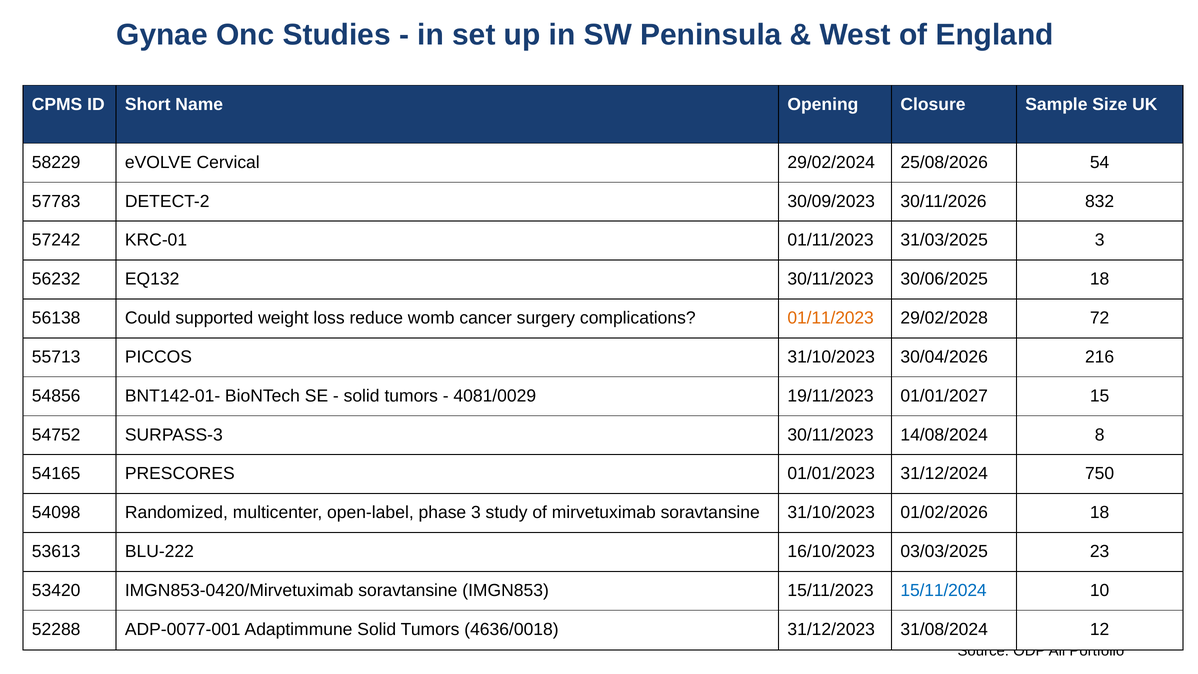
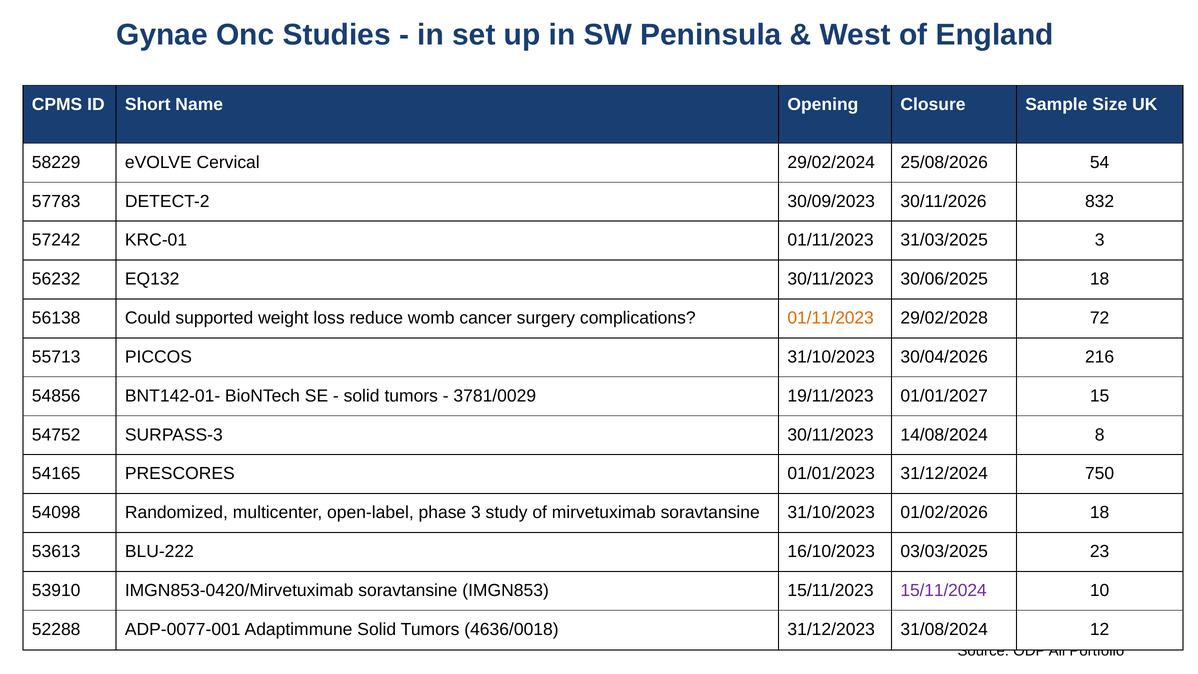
4081/0029: 4081/0029 -> 3781/0029
53420: 53420 -> 53910
15/11/2024 colour: blue -> purple
